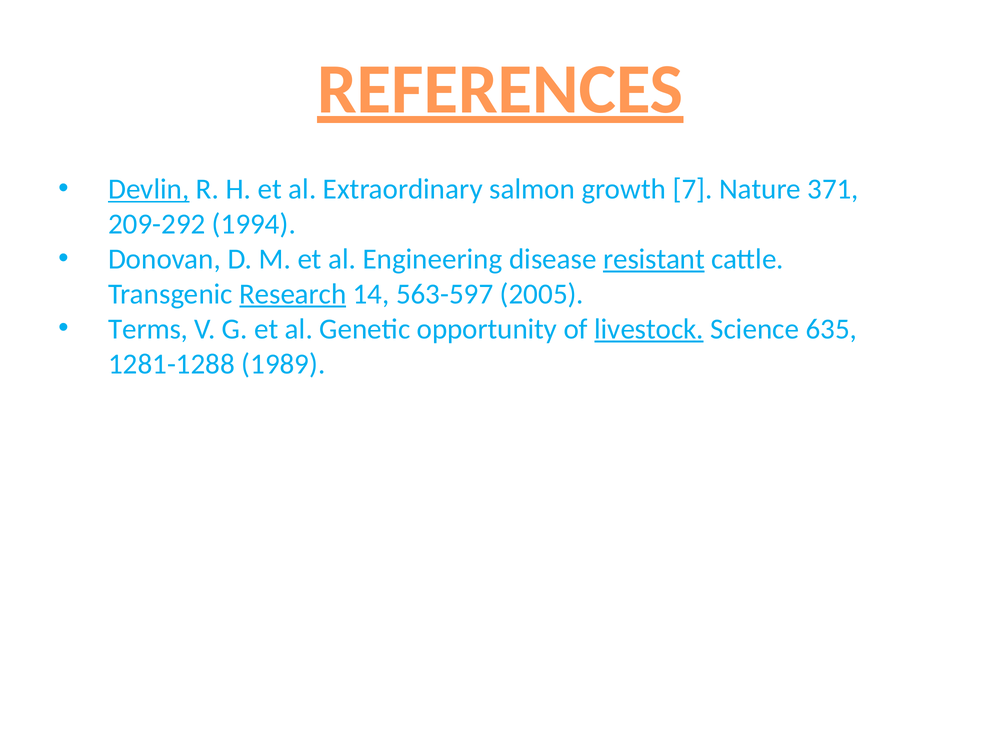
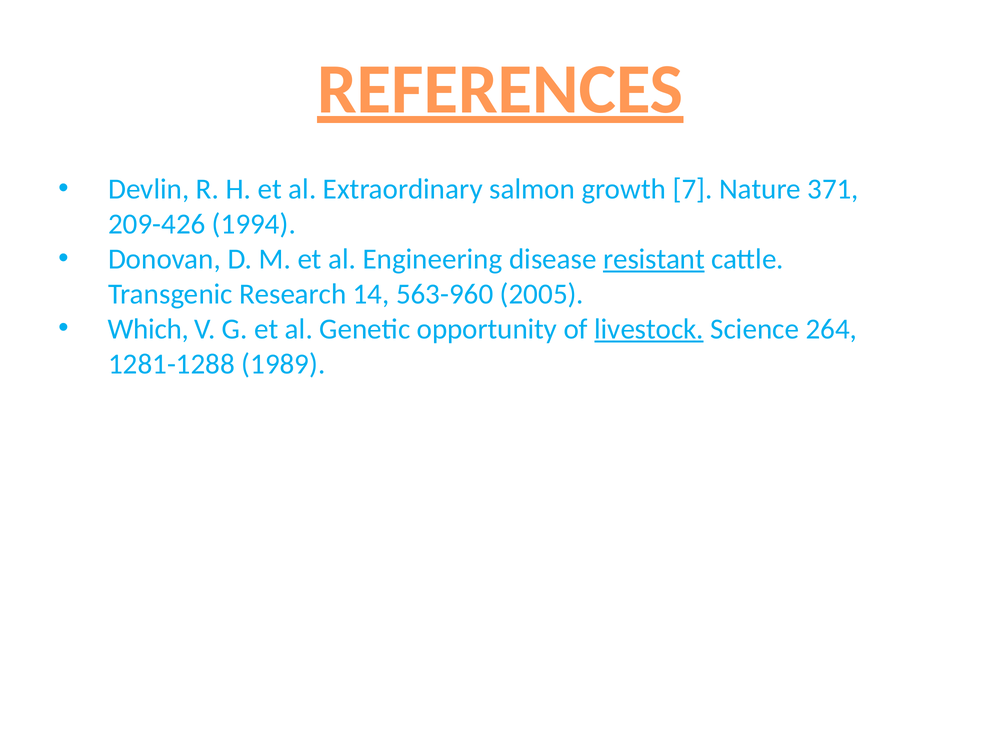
Devlin underline: present -> none
209-292: 209-292 -> 209-426
Research underline: present -> none
563-597: 563-597 -> 563-960
Terms: Terms -> Which
635: 635 -> 264
